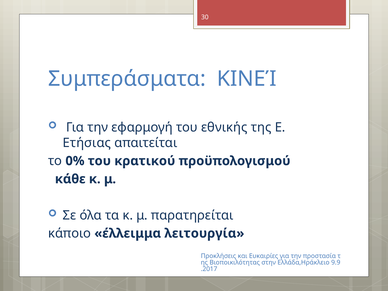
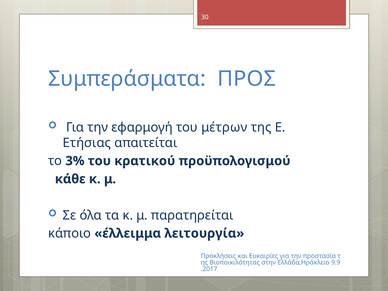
ΚΙΝΕΊ: ΚΙΝΕΊ -> ΠΡΟΣ
εθνικής: εθνικής -> μέτρων
0%: 0% -> 3%
